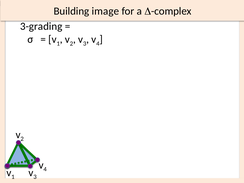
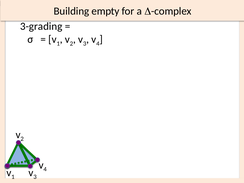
image: image -> empty
